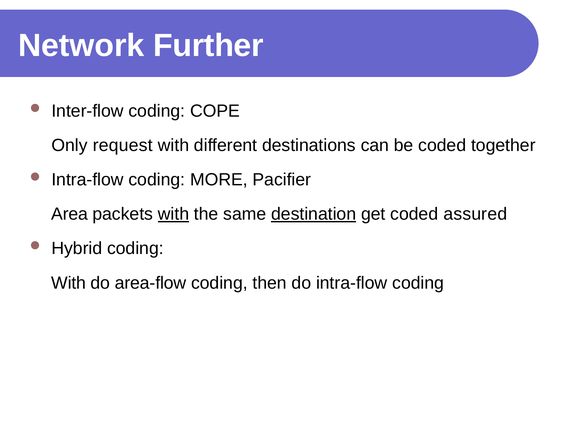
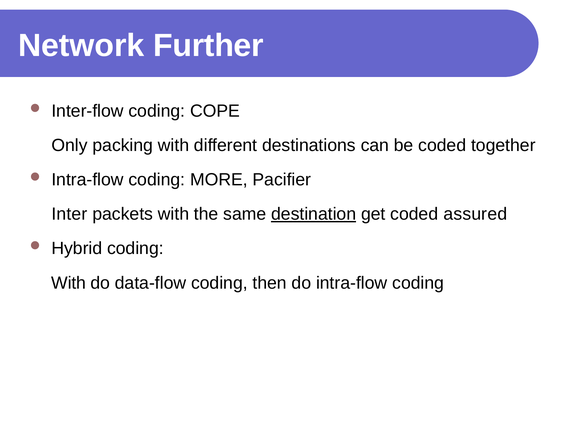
request: request -> packing
Area: Area -> Inter
with at (174, 214) underline: present -> none
area-flow: area-flow -> data-flow
